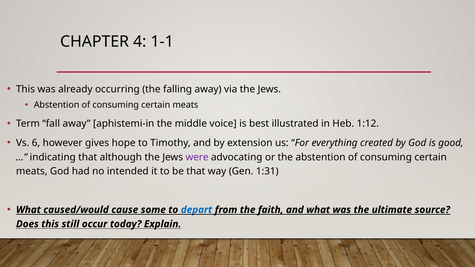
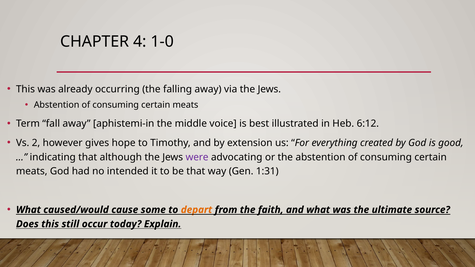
1-1: 1-1 -> 1-0
1:12: 1:12 -> 6:12
6: 6 -> 2
depart colour: blue -> orange
